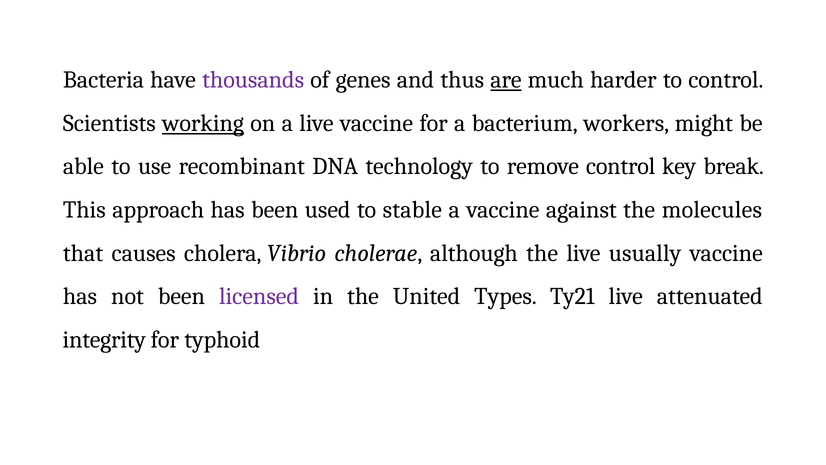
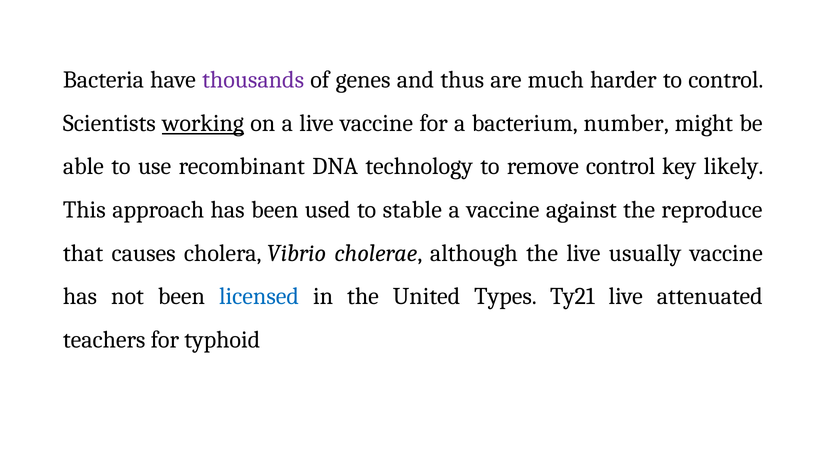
are underline: present -> none
workers: workers -> number
break: break -> likely
molecules: molecules -> reproduce
licensed colour: purple -> blue
integrity: integrity -> teachers
